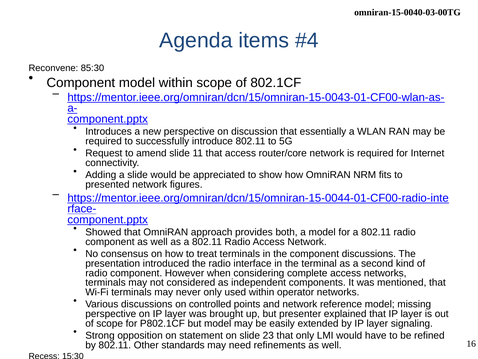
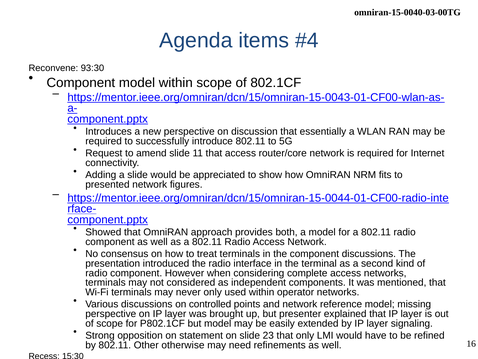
85:30: 85:30 -> 93:30
standards: standards -> otherwise
